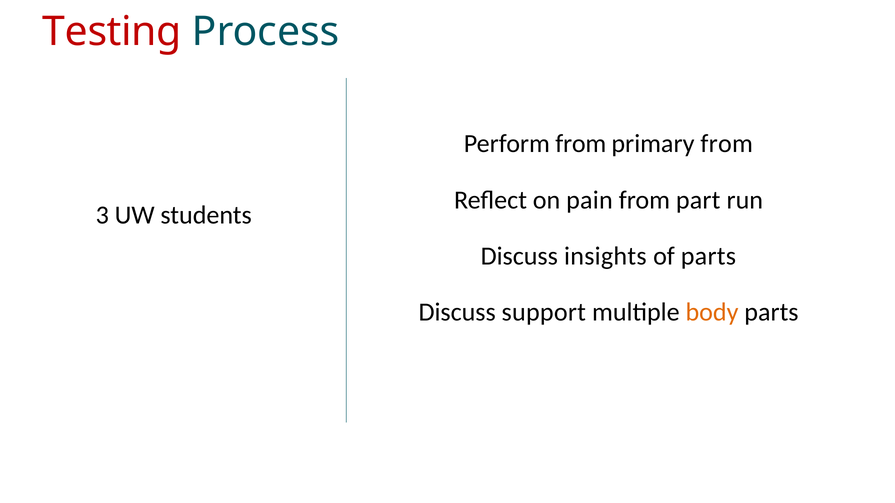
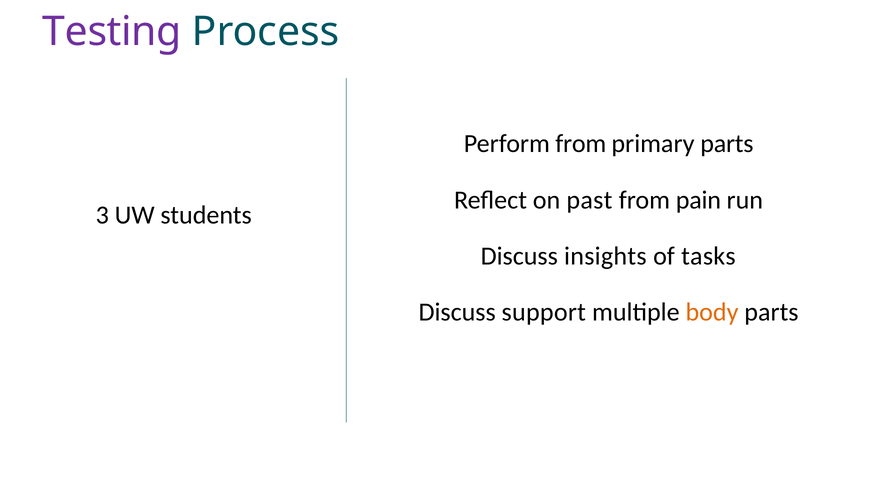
Testing colour: red -> purple
primary from: from -> parts
pain: pain -> past
part: part -> pain
of parts: parts -> tasks
